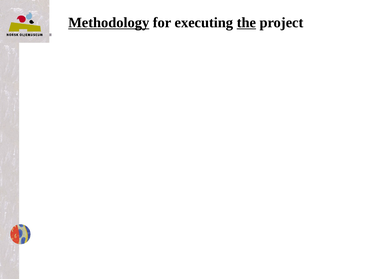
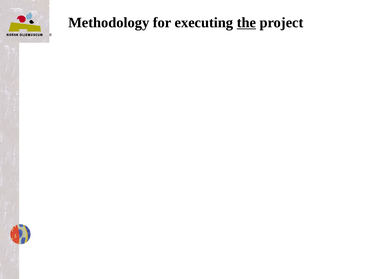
Methodology at (109, 23) underline: present -> none
